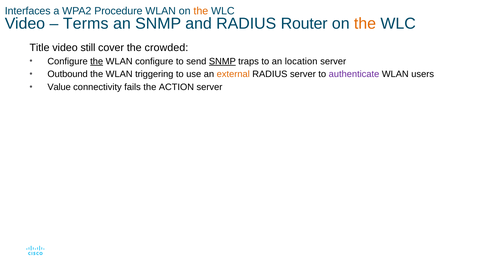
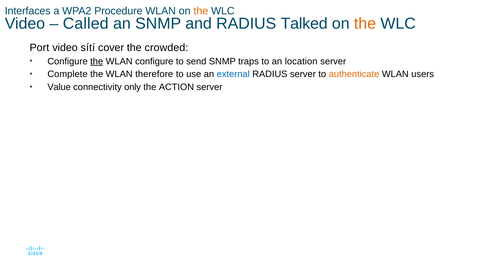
Terms: Terms -> Called
Router: Router -> Talked
Title: Title -> Port
still: still -> sítí
SNMP at (222, 61) underline: present -> none
Outbound: Outbound -> Complete
triggering: triggering -> therefore
external colour: orange -> blue
authenticate colour: purple -> orange
fails: fails -> only
